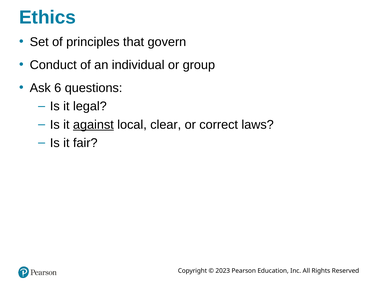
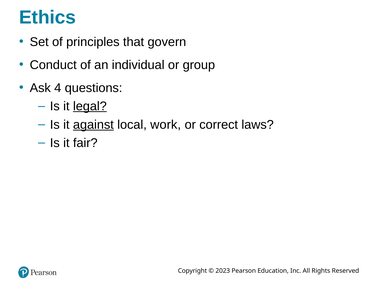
6: 6 -> 4
legal underline: none -> present
clear: clear -> work
